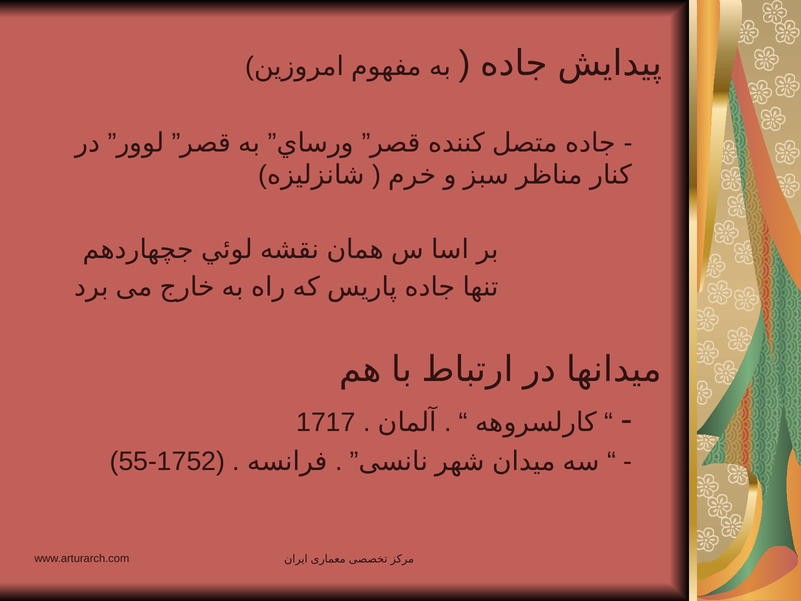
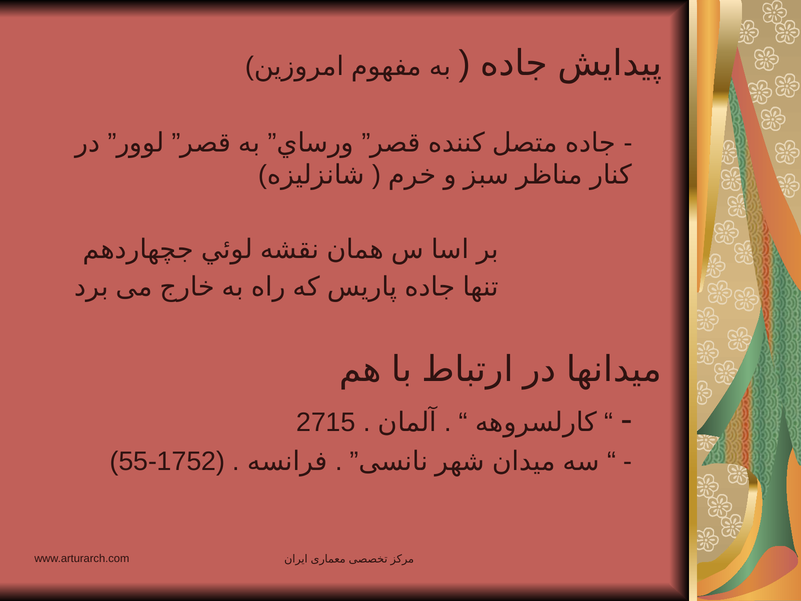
1717: 1717 -> 2715
